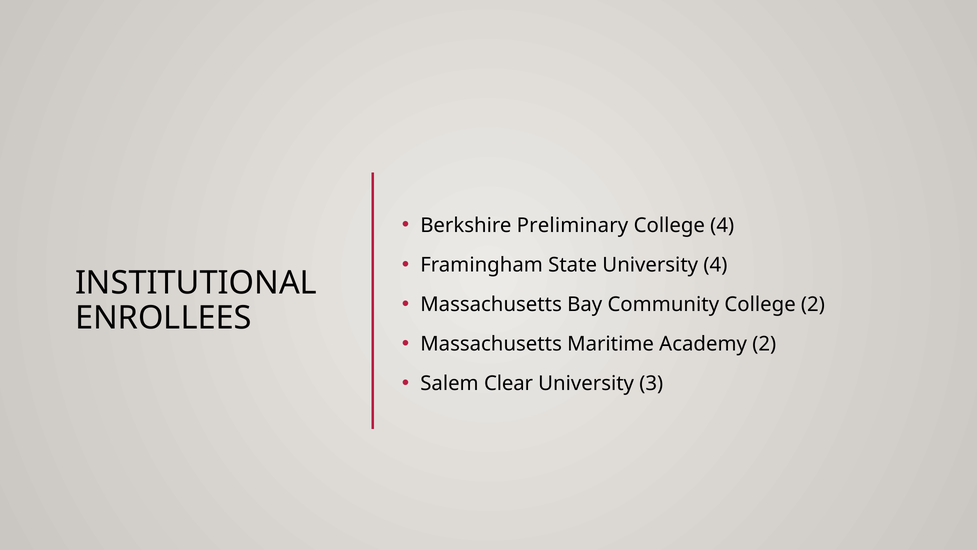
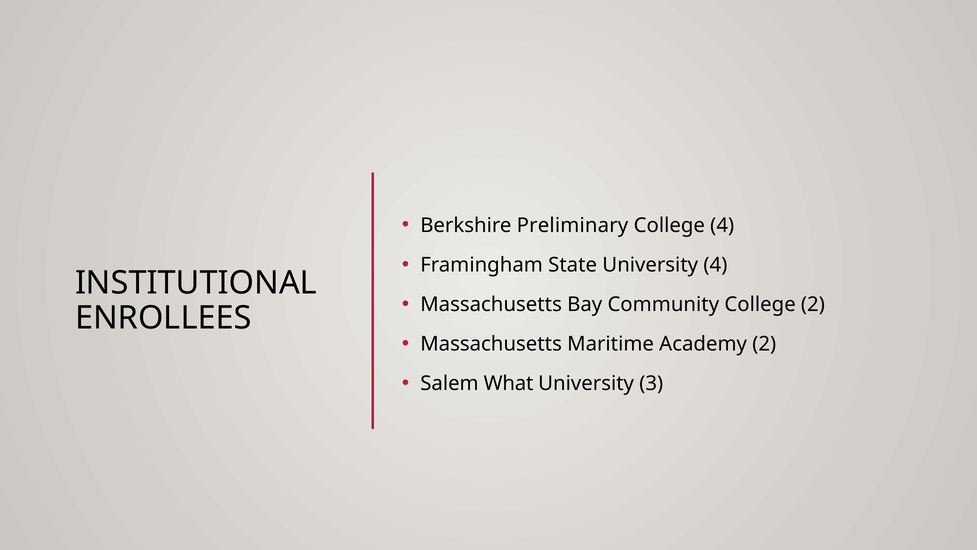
Clear: Clear -> What
